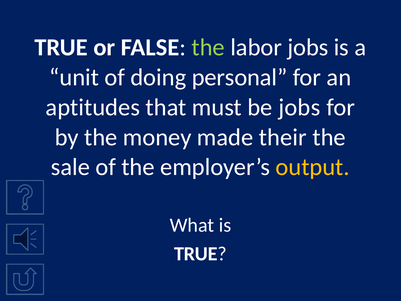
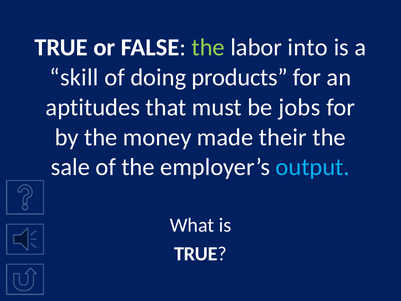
labor jobs: jobs -> into
unit: unit -> skill
personal: personal -> products
output colour: yellow -> light blue
